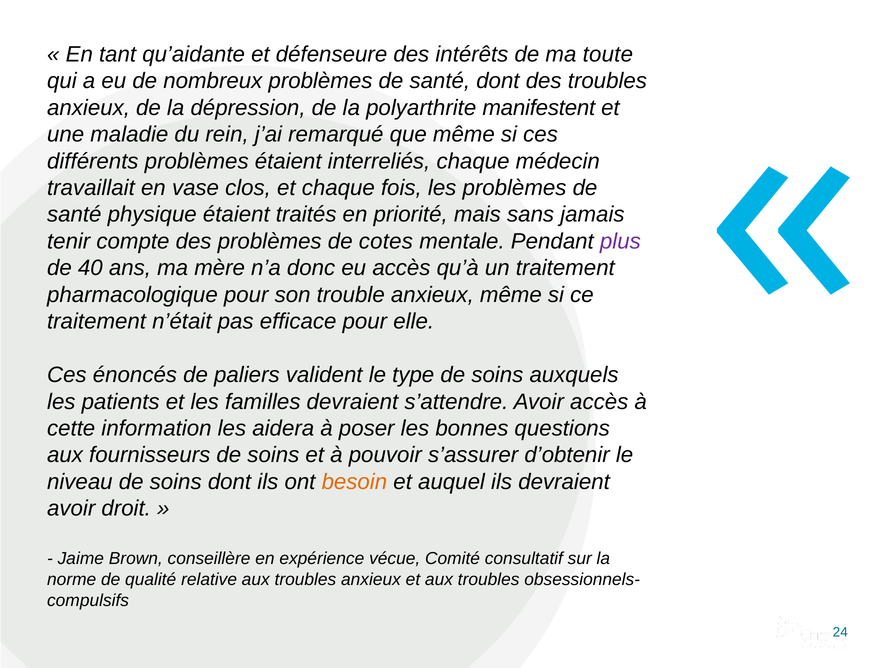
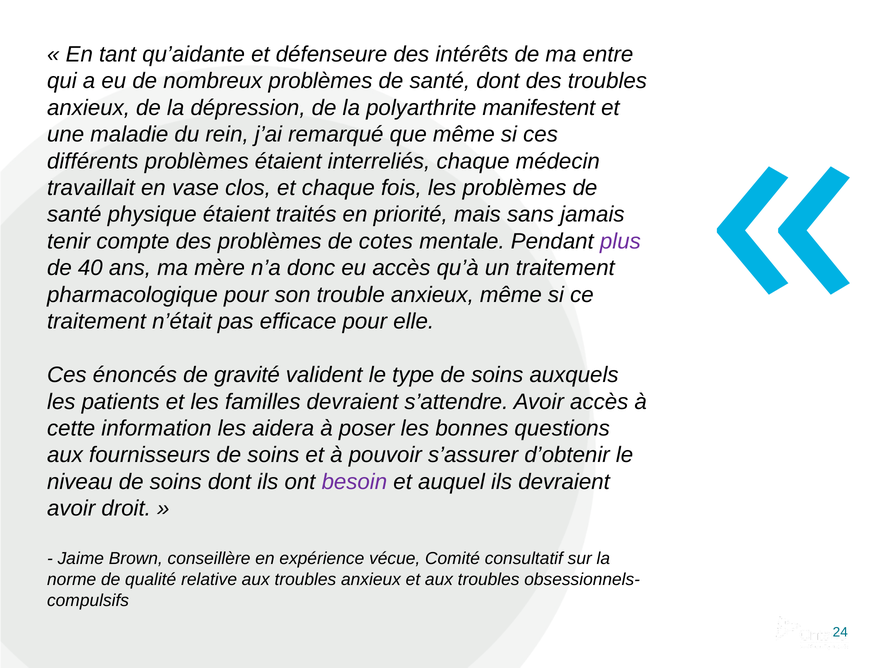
toute: toute -> entre
paliers: paliers -> gravité
besoin colour: orange -> purple
